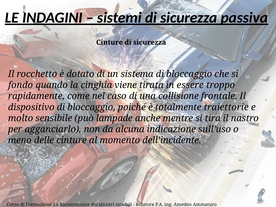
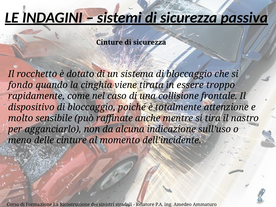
traiettorie: traiettorie -> attenzione
lampade: lampade -> raffinate
